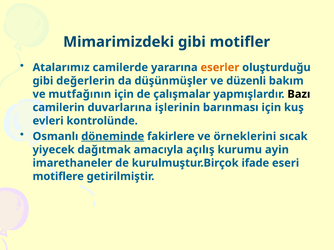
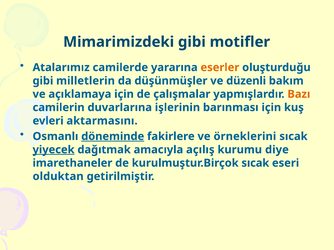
değerlerin: değerlerin -> milletlerin
mutfağının: mutfağının -> açıklamaya
Bazı colour: black -> orange
kontrolünde: kontrolünde -> aktarmasını
yiyecek underline: none -> present
ayin: ayin -> diye
kurulmuştur.Birçok ifade: ifade -> sıcak
motiflere: motiflere -> olduktan
